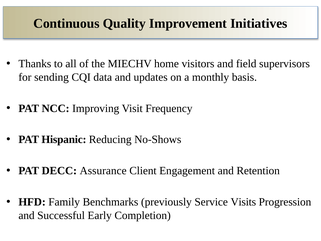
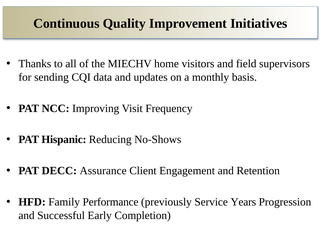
Benchmarks: Benchmarks -> Performance
Visits: Visits -> Years
